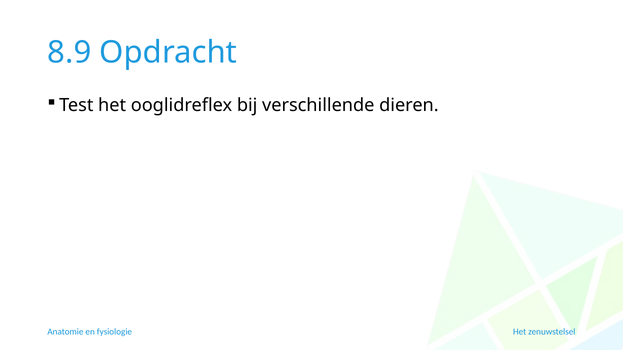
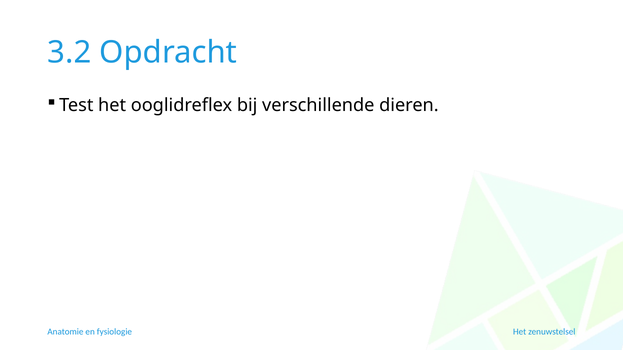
8.9: 8.9 -> 3.2
